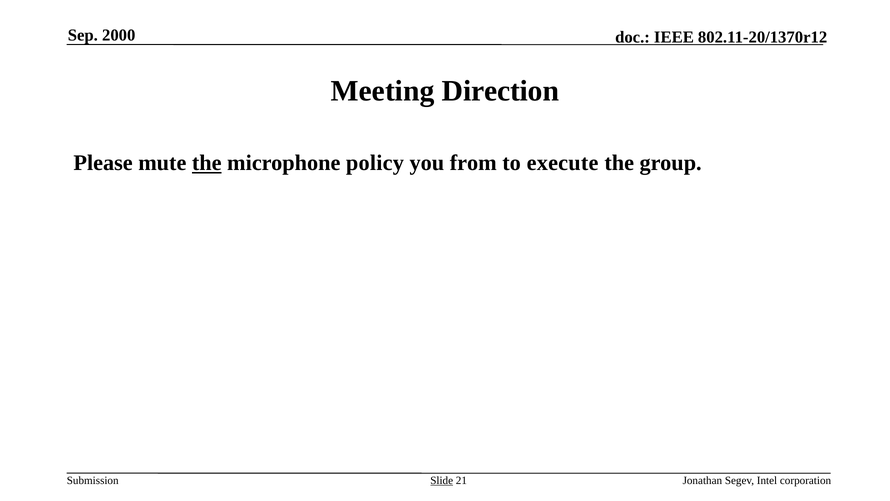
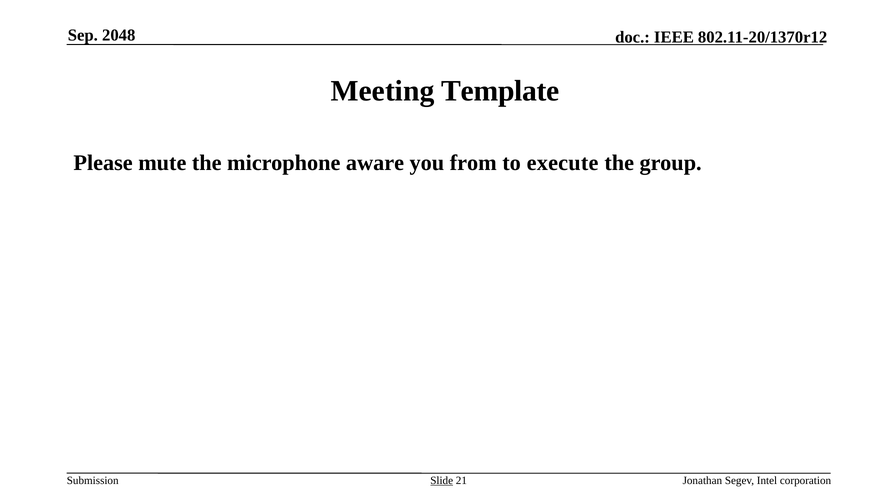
2000: 2000 -> 2048
Direction: Direction -> Template
the at (207, 163) underline: present -> none
policy: policy -> aware
